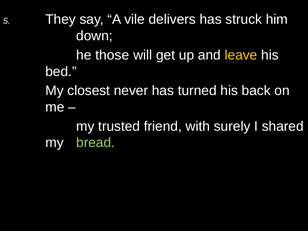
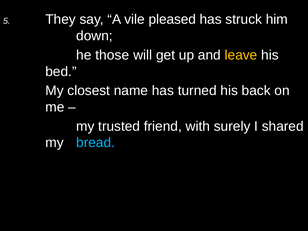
delivers: delivers -> pleased
never: never -> name
bread colour: light green -> light blue
